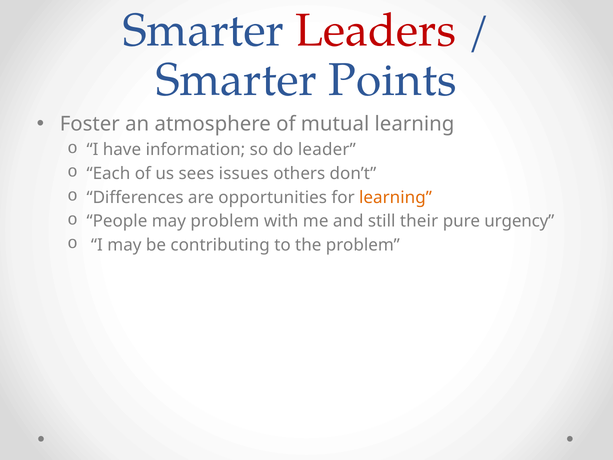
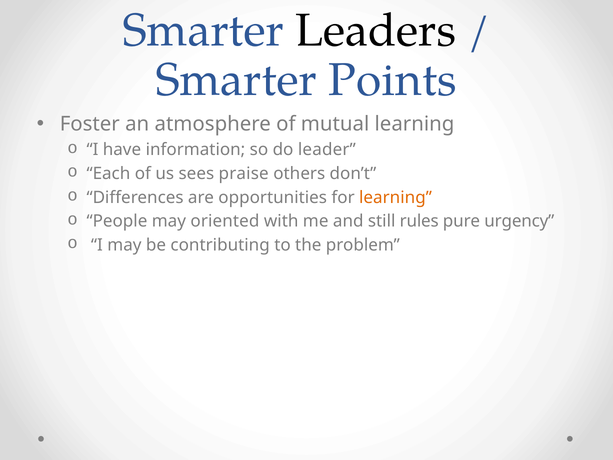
Leaders colour: red -> black
issues: issues -> praise
may problem: problem -> oriented
their: their -> rules
